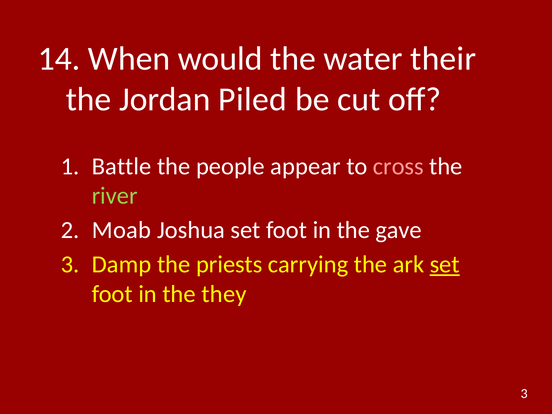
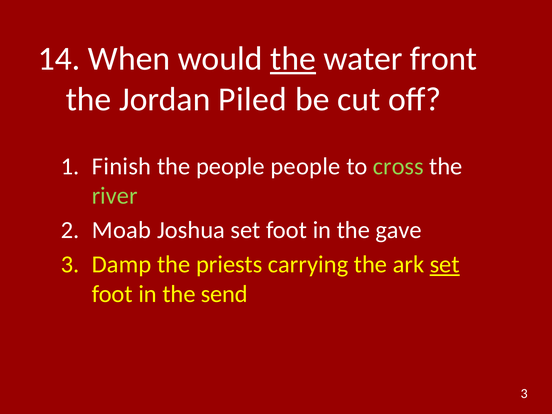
the at (293, 59) underline: none -> present
their: their -> front
Battle: Battle -> Finish
people appear: appear -> people
cross colour: pink -> light green
they: they -> send
